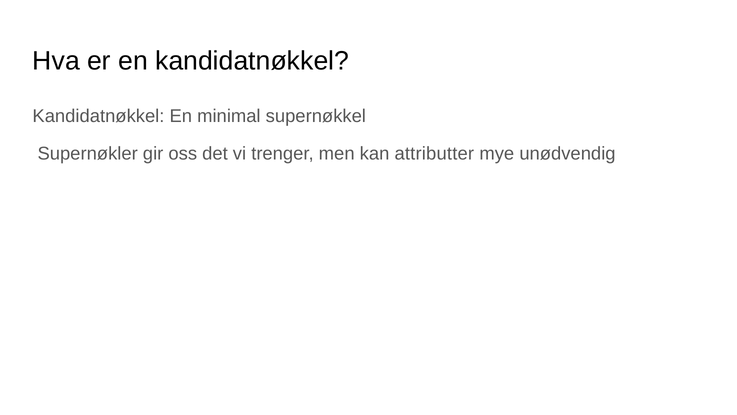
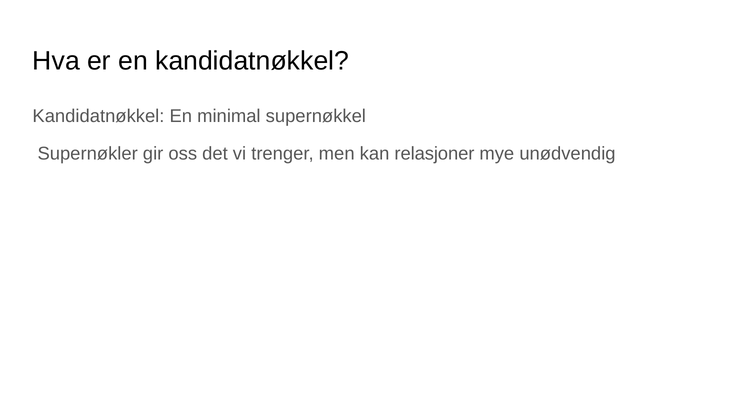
attributter: attributter -> relasjoner
